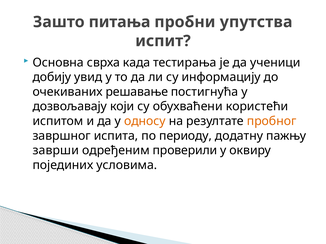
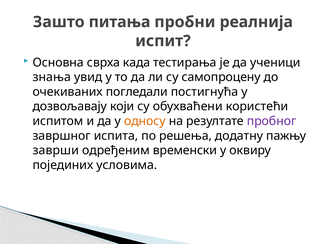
упутства: упутства -> реалнија
добију: добију -> знања
информацију: информацију -> самопроцену
решавање: решавање -> погледали
пробног colour: orange -> purple
периоду: периоду -> решења
проверили: проверили -> временски
